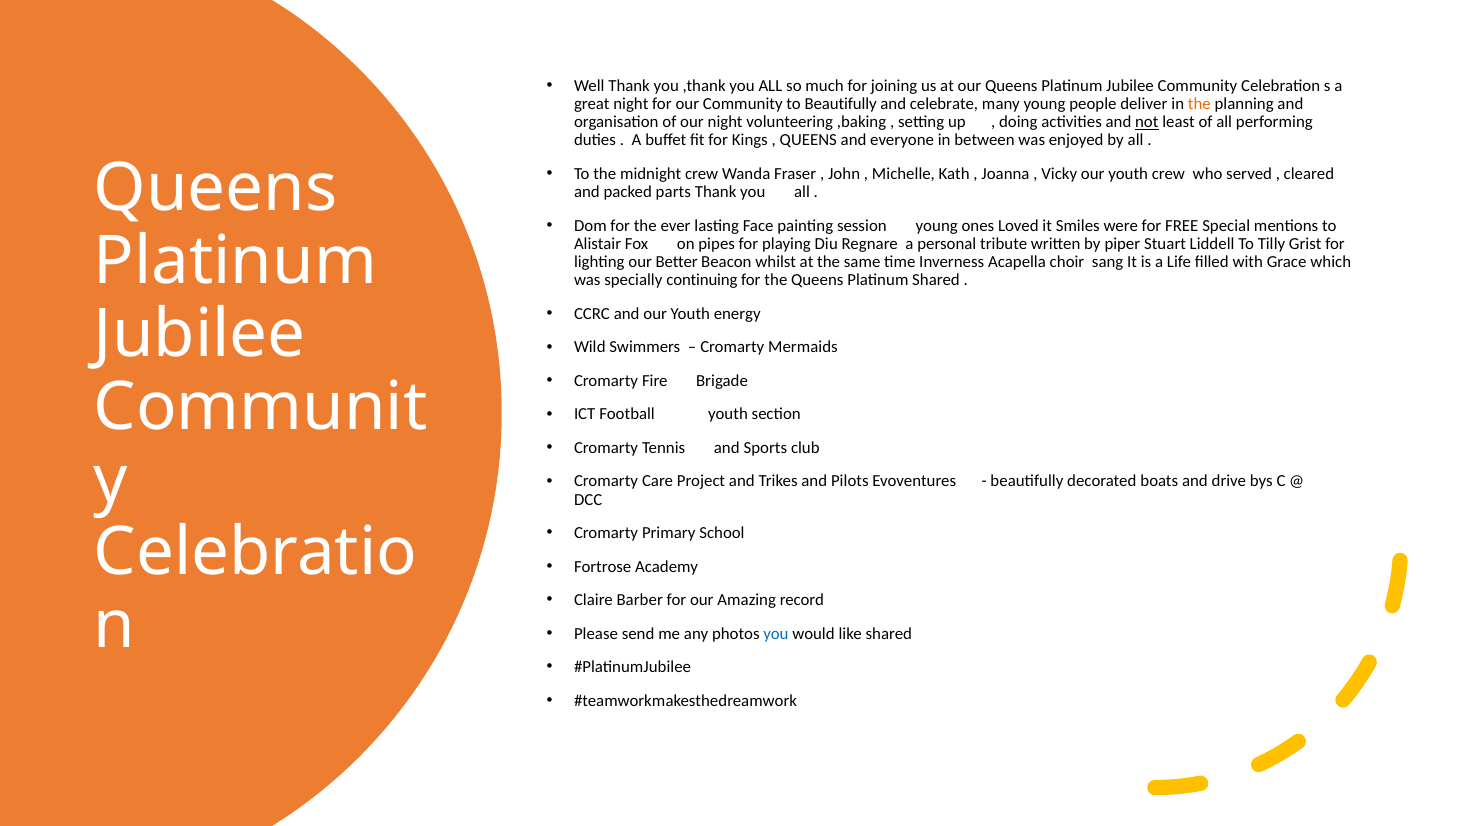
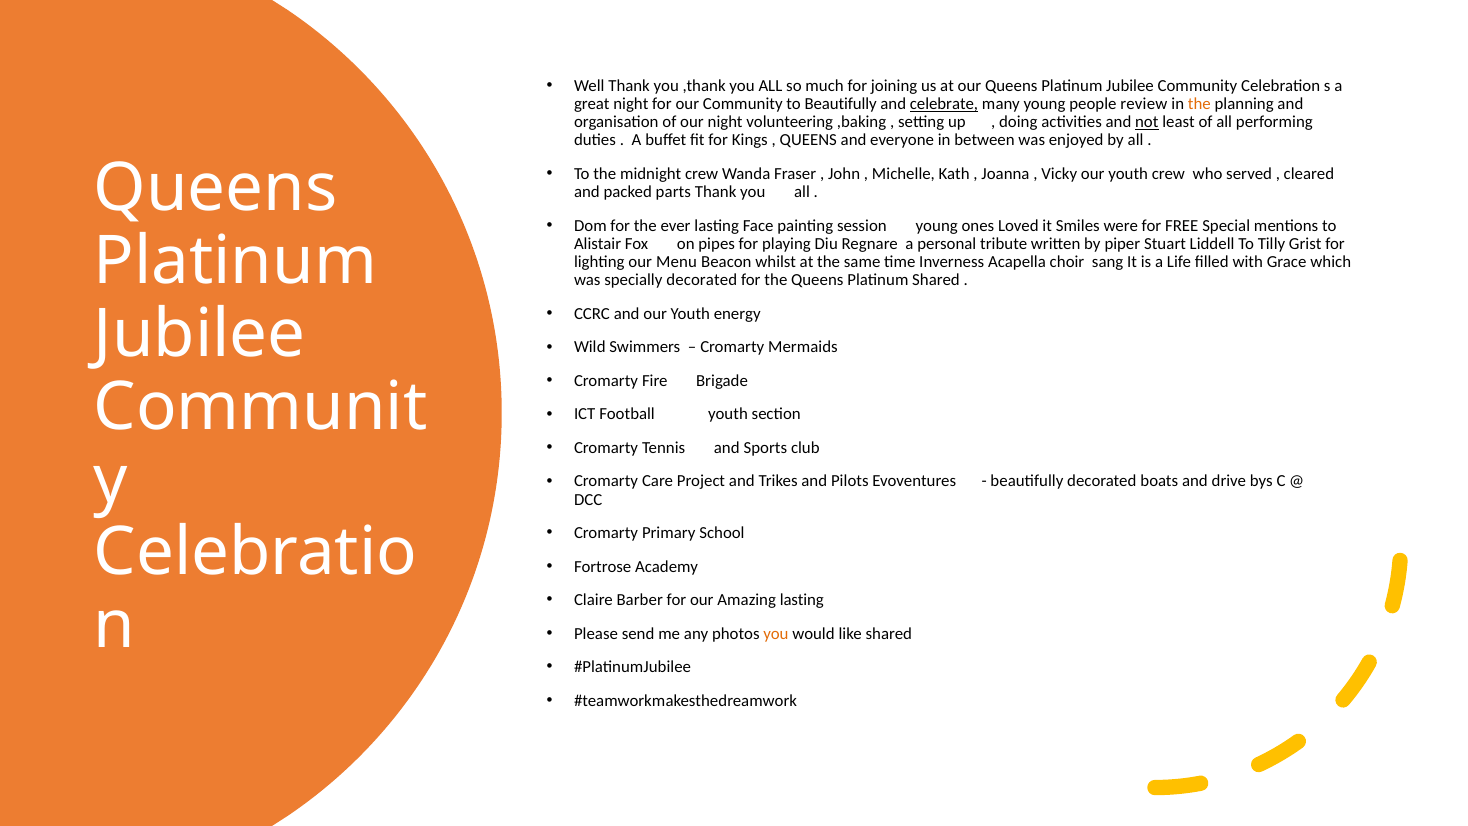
celebrate underline: none -> present
deliver: deliver -> review
Better: Better -> Menu
specially continuing: continuing -> decorated
Amazing record: record -> lasting
you at (776, 633) colour: blue -> orange
